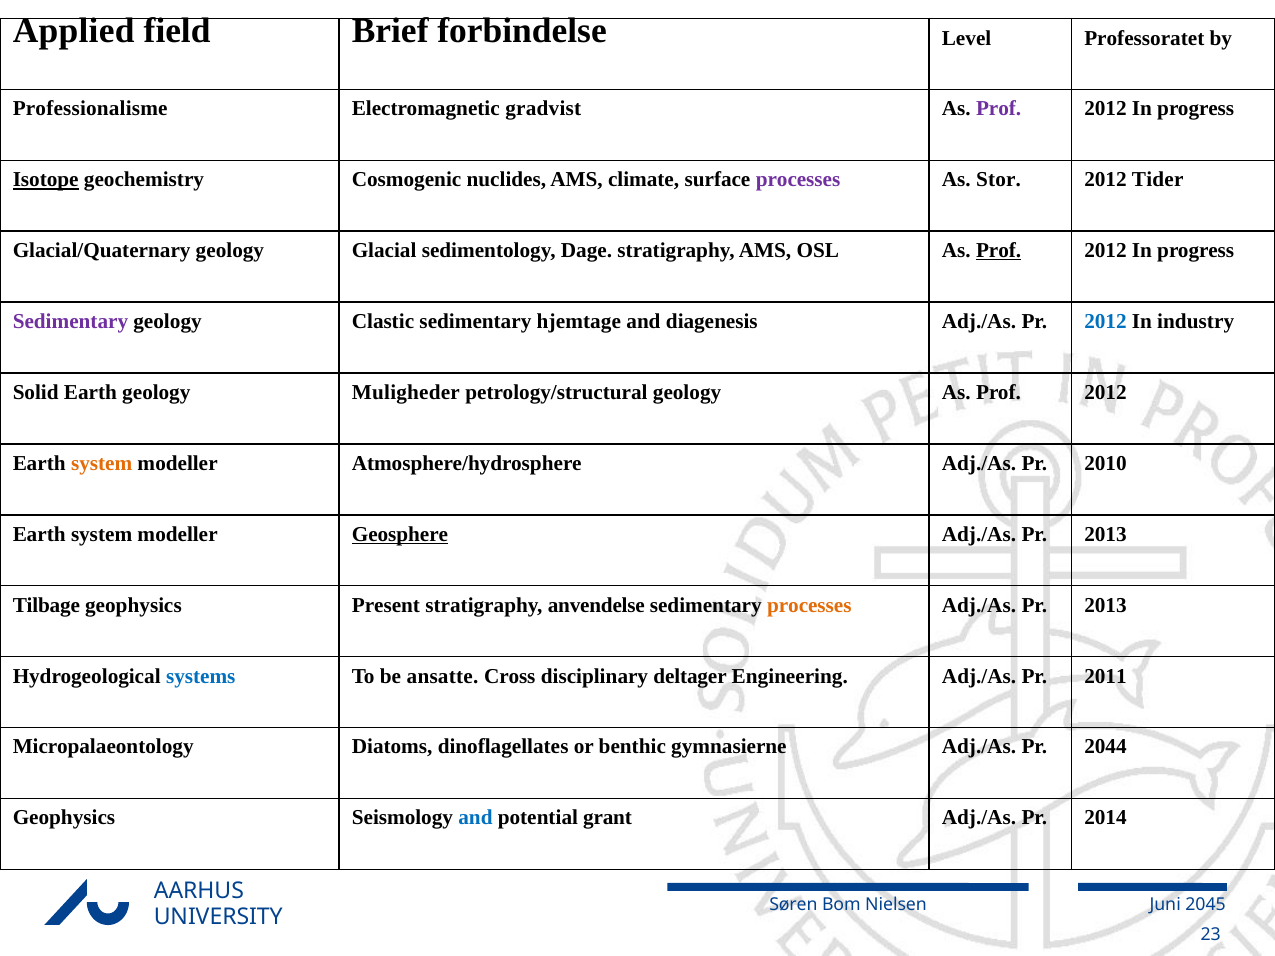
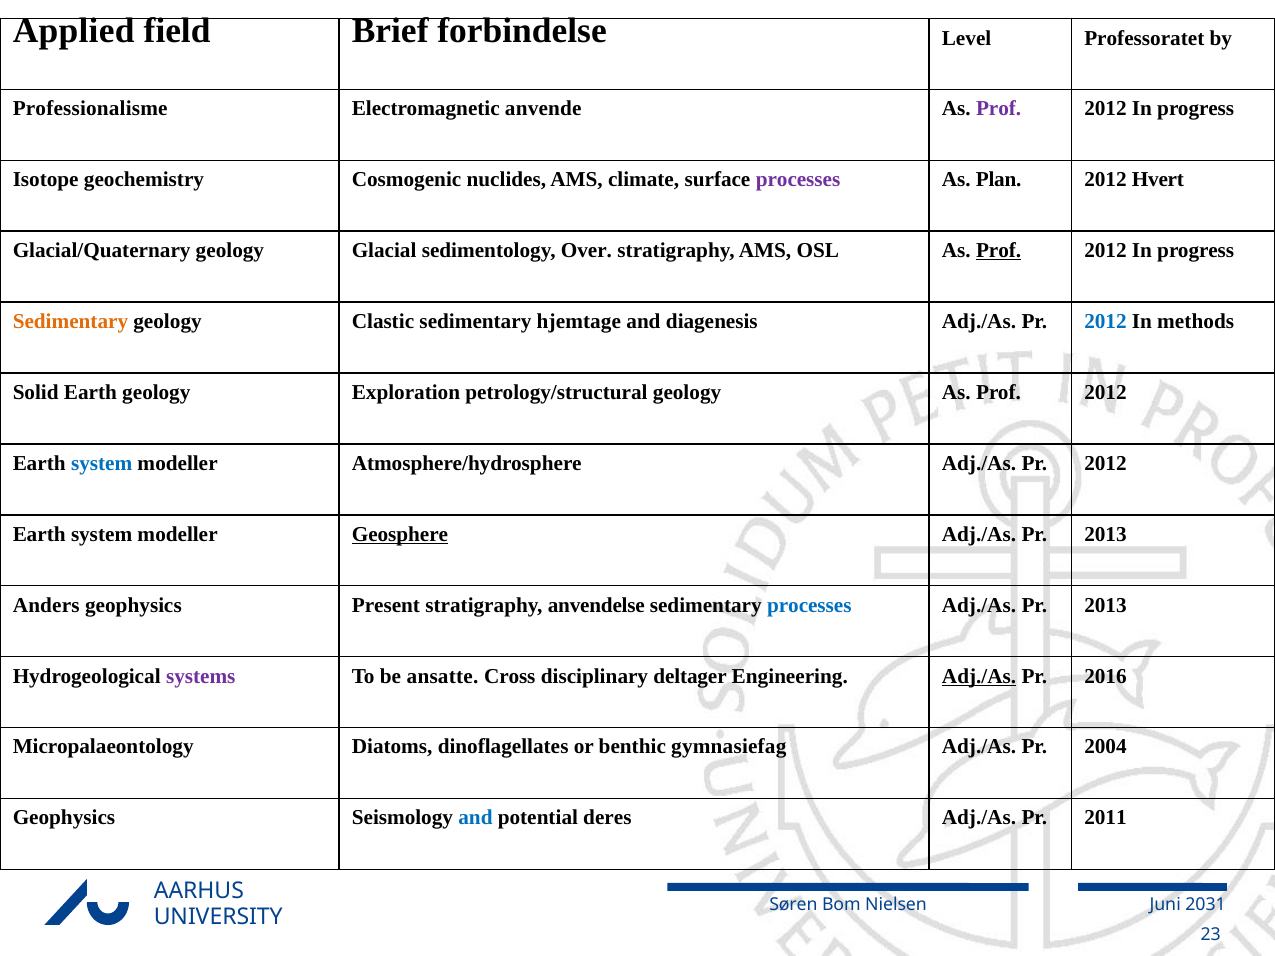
gradvist: gradvist -> anvende
Isotope underline: present -> none
Stor: Stor -> Plan
Tider: Tider -> Hvert
Dage: Dage -> Over
Sedimentary at (70, 322) colour: purple -> orange
industry: industry -> methods
Muligheder: Muligheder -> Exploration
system at (102, 464) colour: orange -> blue
Atmosphere/hydrosphere Adj./As Pr 2010: 2010 -> 2012
Tilbage: Tilbage -> Anders
processes at (809, 605) colour: orange -> blue
systems colour: blue -> purple
Adj./As at (979, 676) underline: none -> present
2011: 2011 -> 2016
gymnasierne: gymnasierne -> gymnasiefag
2044: 2044 -> 2004
grant: grant -> deres
2014: 2014 -> 2011
2045: 2045 -> 2031
